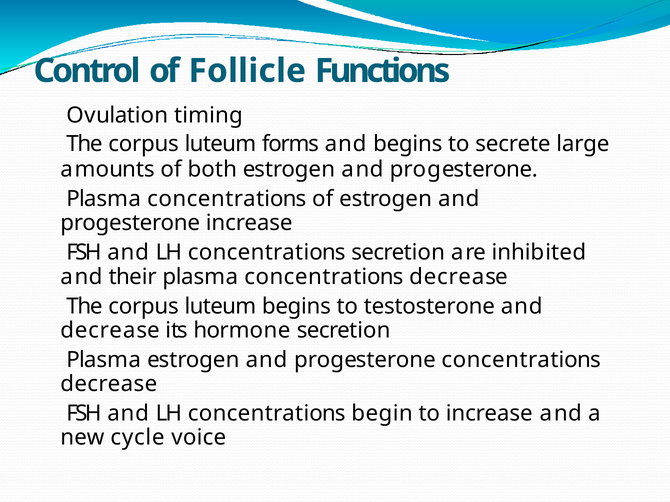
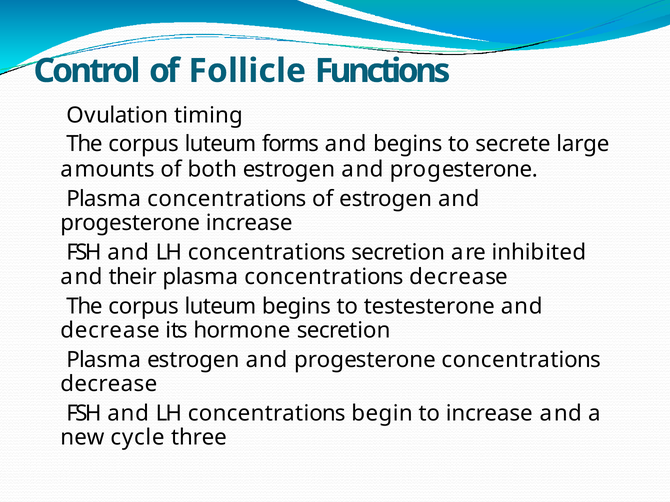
testosterone: testosterone -> testesterone
voice: voice -> three
